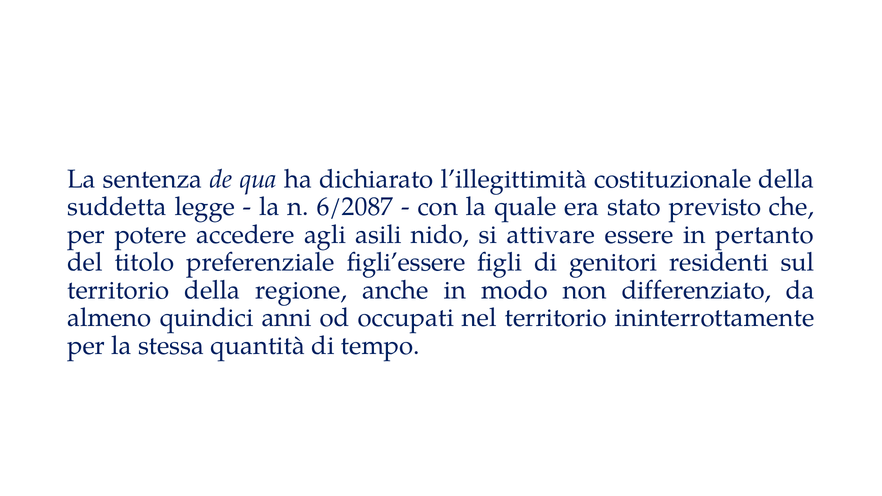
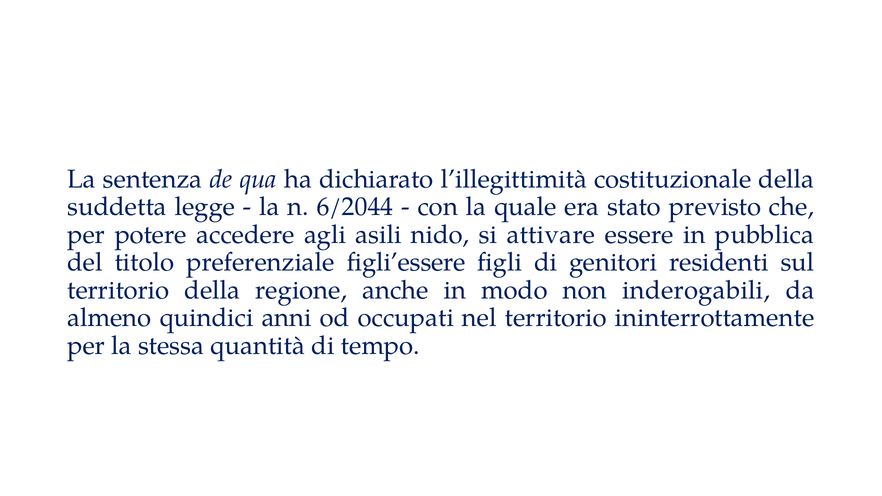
6/2087: 6/2087 -> 6/2044
pertanto: pertanto -> pubblica
differenziato: differenziato -> inderogabili
